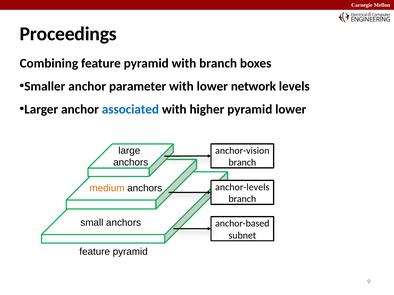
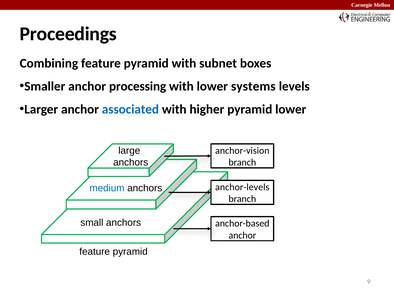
with branch: branch -> subnet
parameter: parameter -> processing
network: network -> systems
medium colour: orange -> blue
subnet at (242, 236): subnet -> anchor
